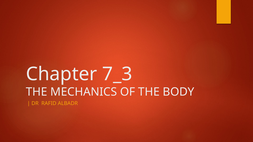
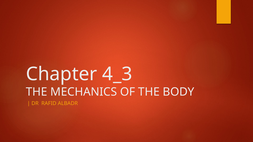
7_3: 7_3 -> 4_3
